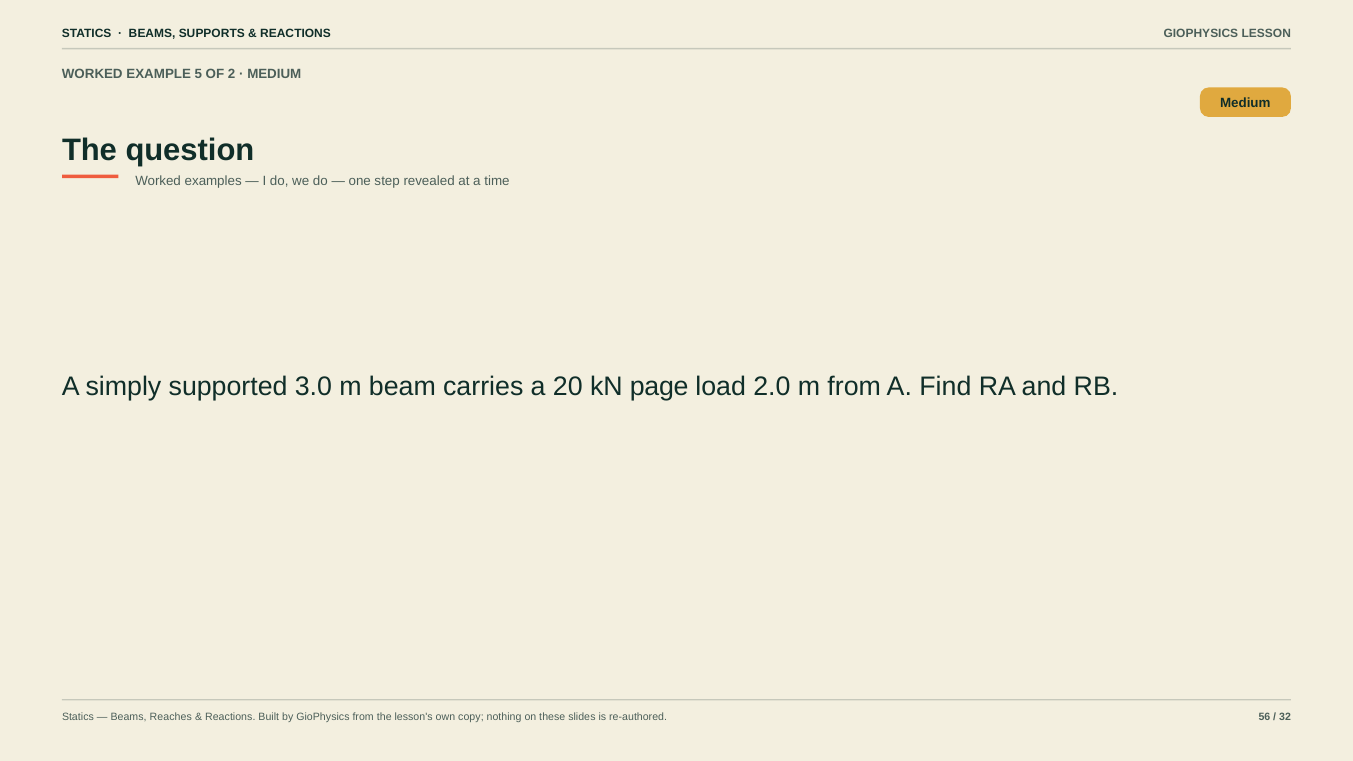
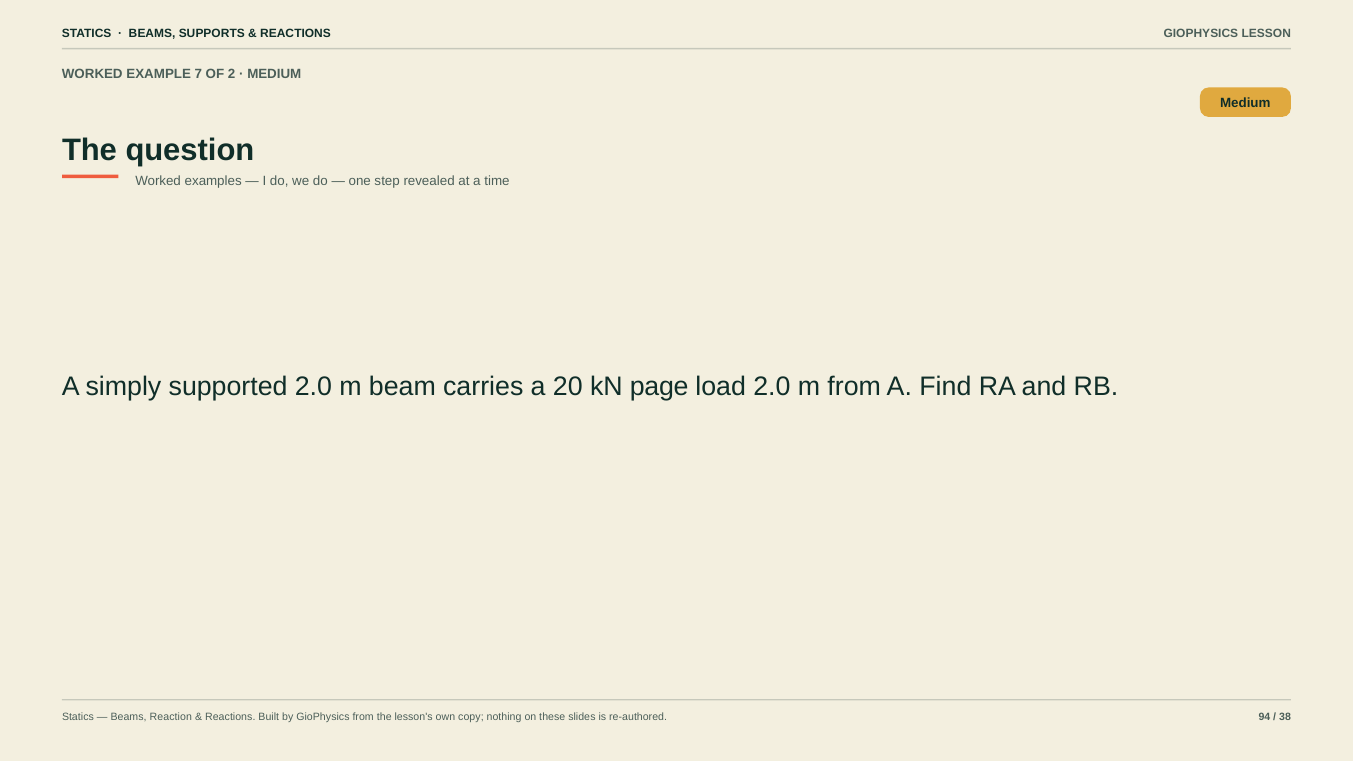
5: 5 -> 7
supported 3.0: 3.0 -> 2.0
Reaches: Reaches -> Reaction
56: 56 -> 94
32: 32 -> 38
